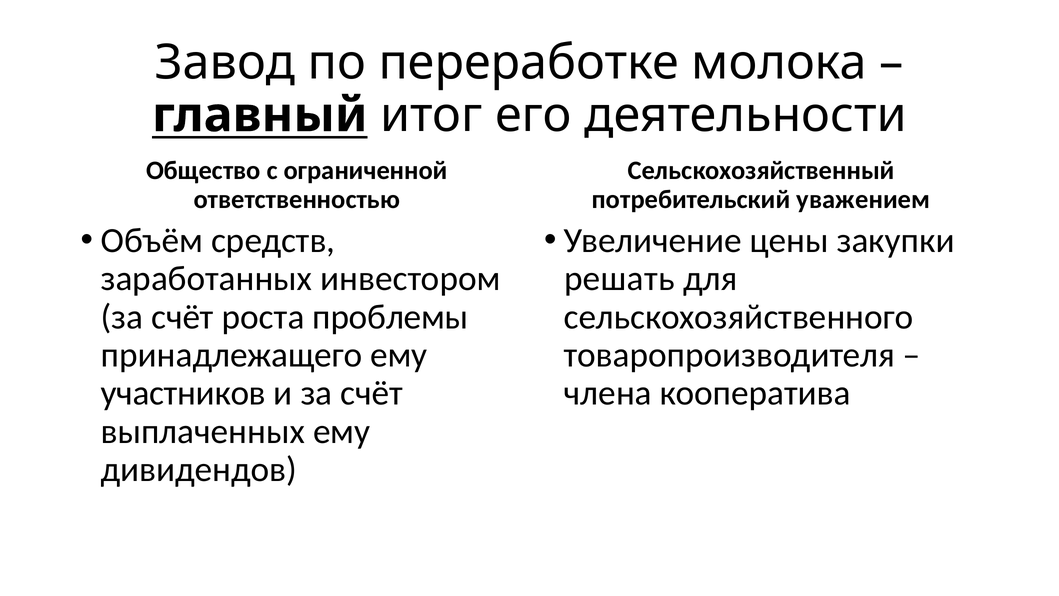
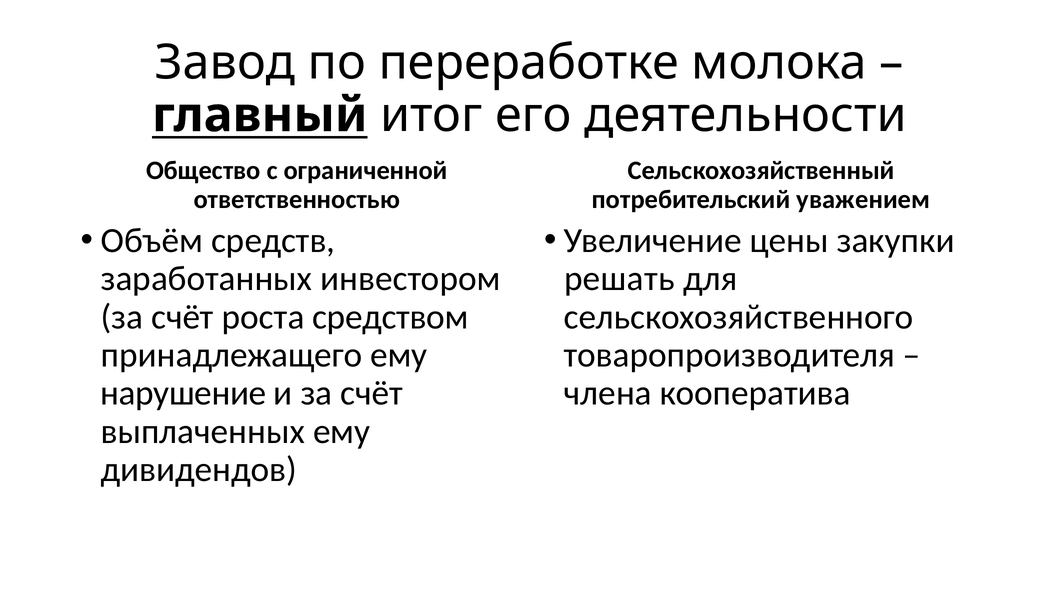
проблемы: проблемы -> средством
участников: участников -> нарушение
